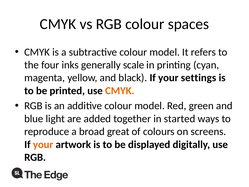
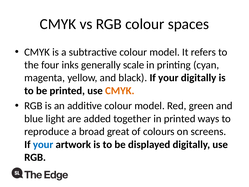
your settings: settings -> digitally
in started: started -> printed
your at (43, 144) colour: orange -> blue
